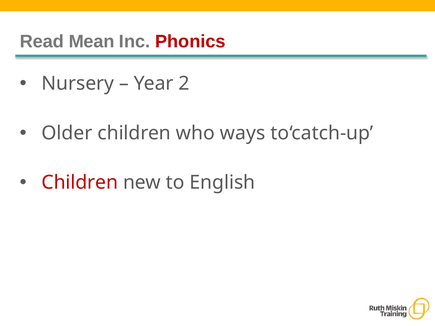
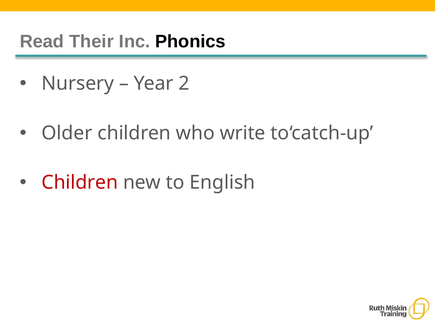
Mean: Mean -> Their
Phonics colour: red -> black
ways: ways -> write
